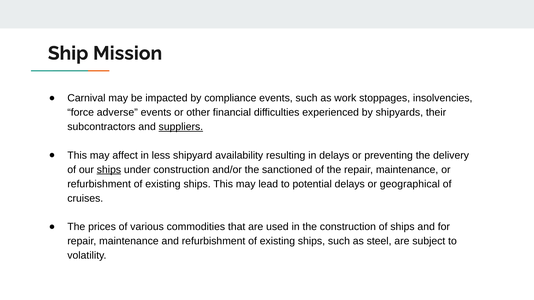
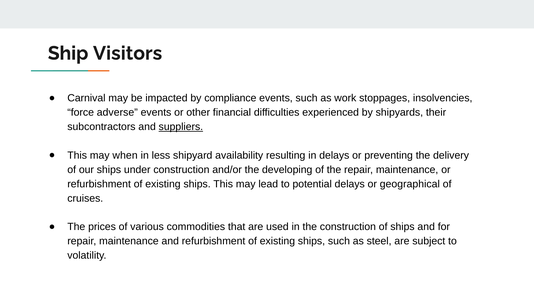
Mission: Mission -> Visitors
affect: affect -> when
ships at (109, 170) underline: present -> none
sanctioned: sanctioned -> developing
